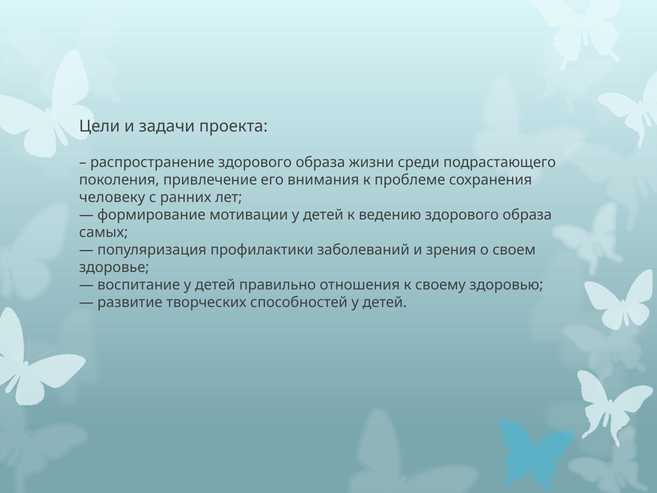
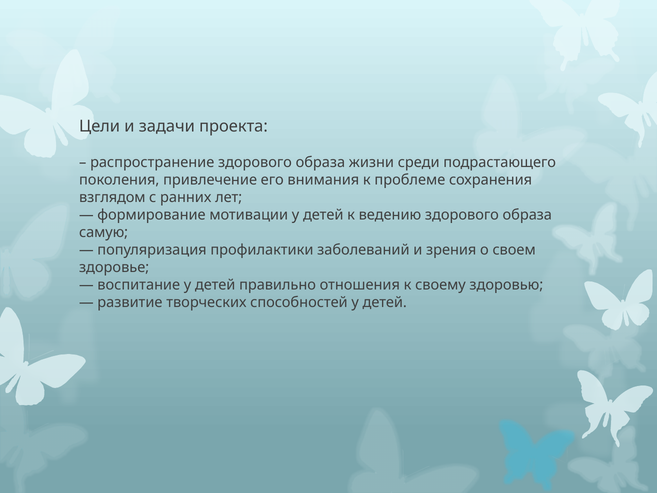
человеку: человеку -> взглядом
самых: самых -> самую
